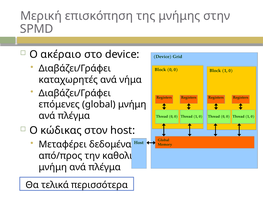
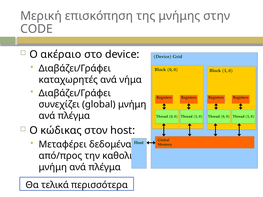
SPMD: SPMD -> CODE
επόμενες: επόμενες -> συνεχίζει
